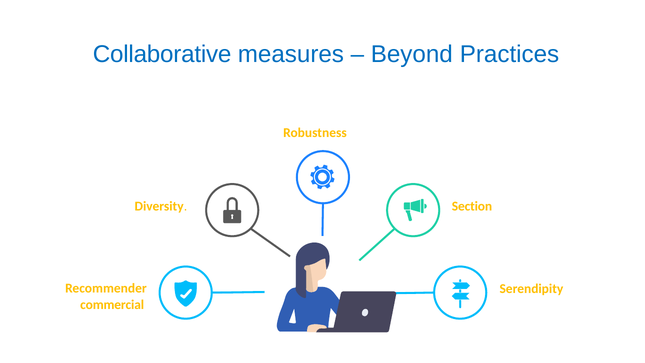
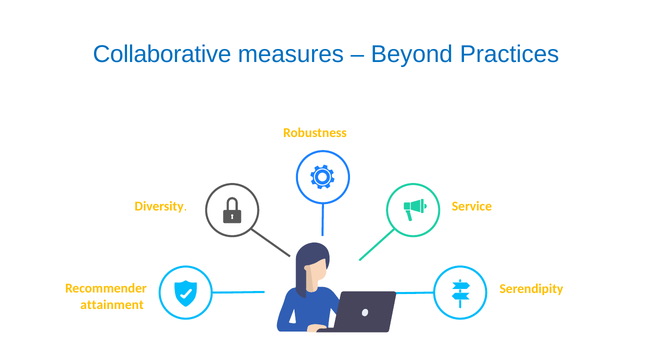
Section: Section -> Service
commercial: commercial -> attainment
